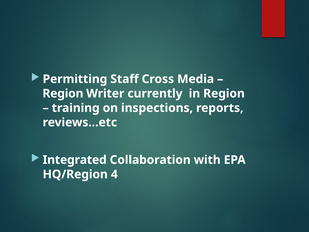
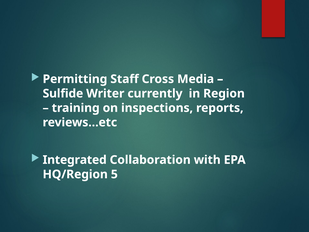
Region at (63, 93): Region -> Sulfide
4: 4 -> 5
